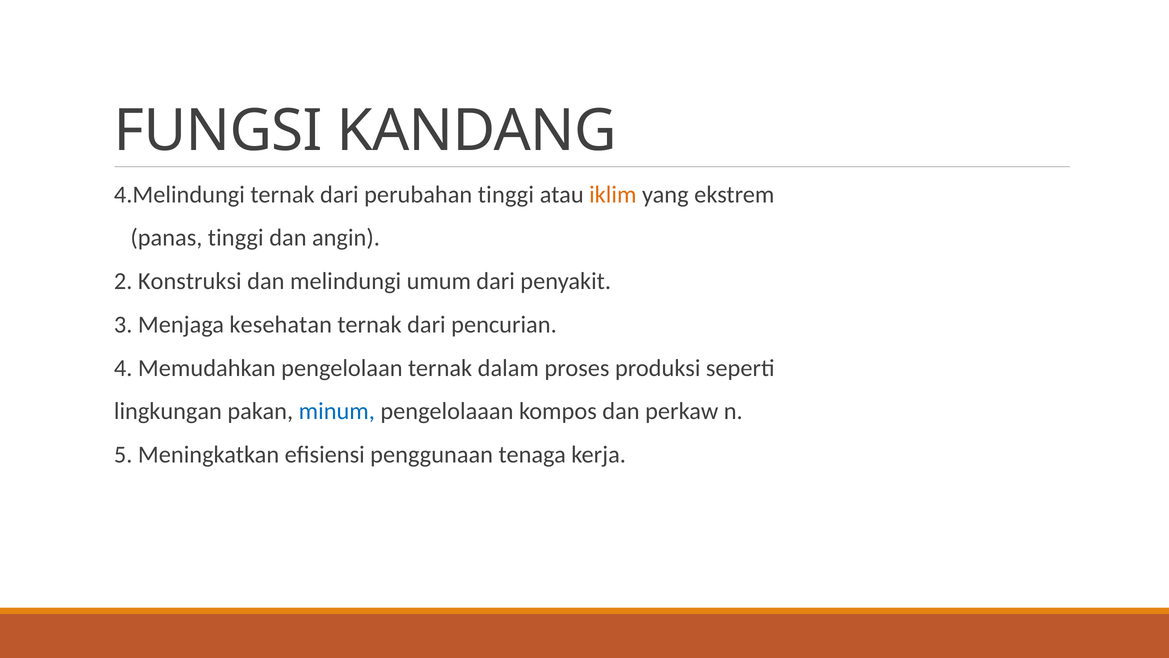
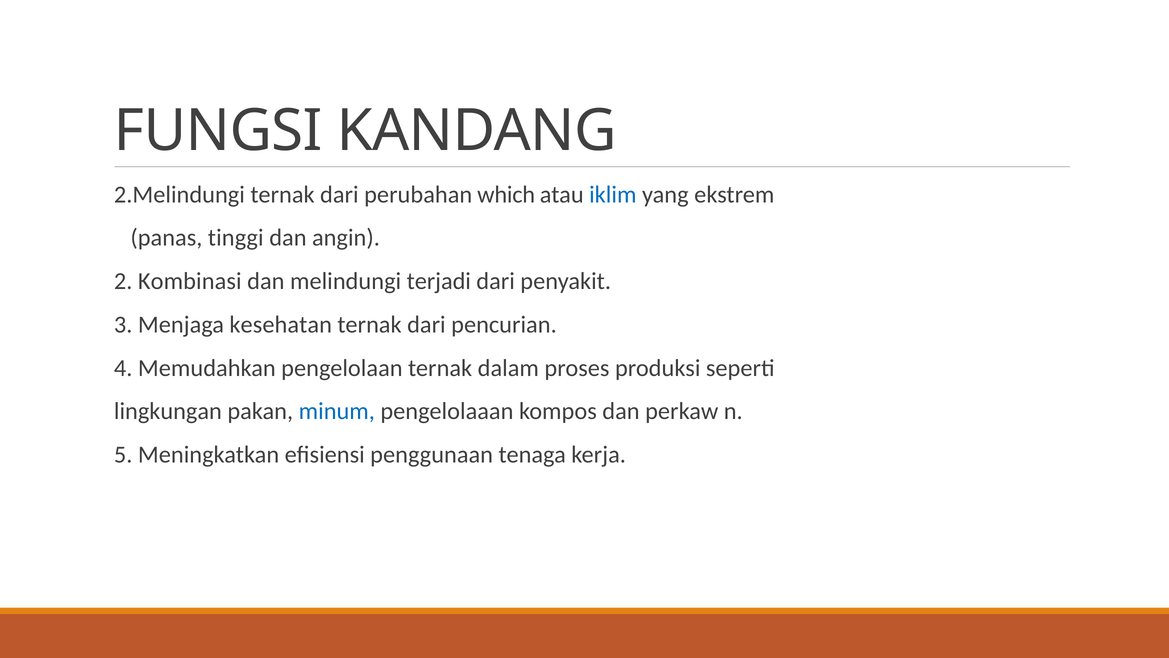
4.Melindungi: 4.Melindungi -> 2.Melindungi
perubahan tinggi: tinggi -> which
iklim colour: orange -> blue
Konstruksi: Konstruksi -> Kombinasi
umum: umum -> terjadi
